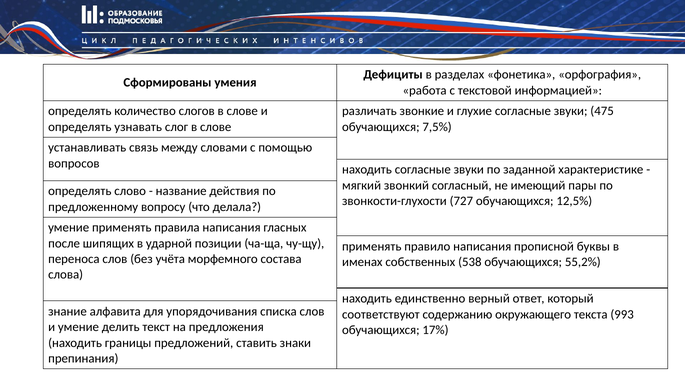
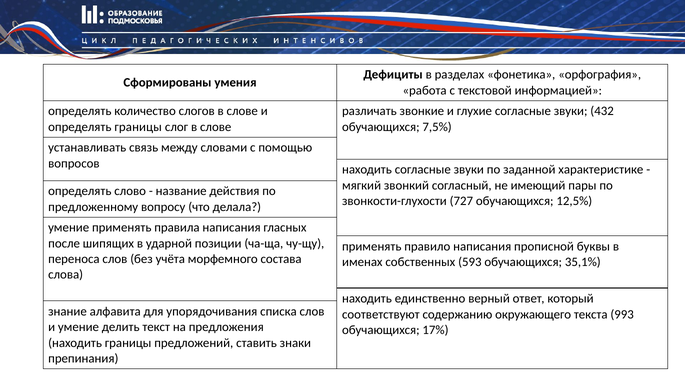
475: 475 -> 432
определять узнавать: узнавать -> границы
538: 538 -> 593
55,2%: 55,2% -> 35,1%
